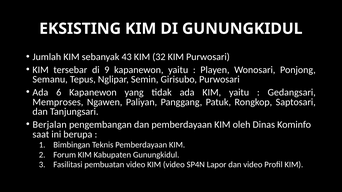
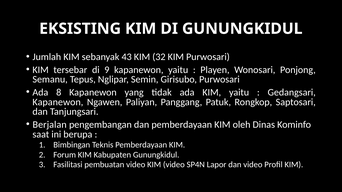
6: 6 -> 8
Memproses at (58, 102): Memproses -> Kapanewon
